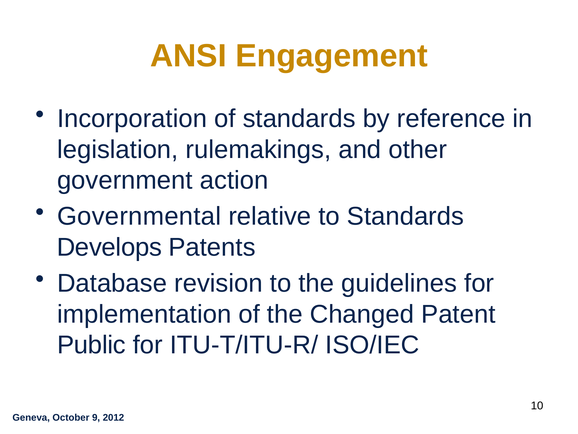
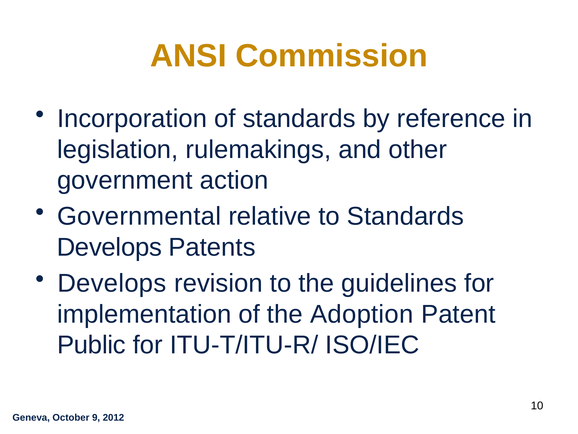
Engagement: Engagement -> Commission
Database at (112, 283): Database -> Develops
Changed: Changed -> Adoption
